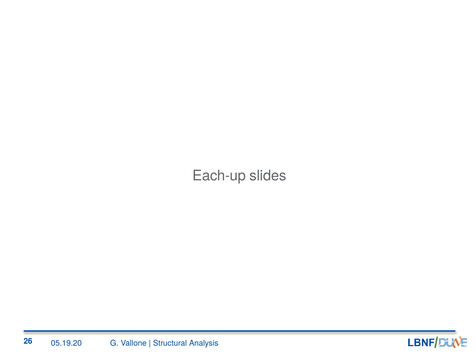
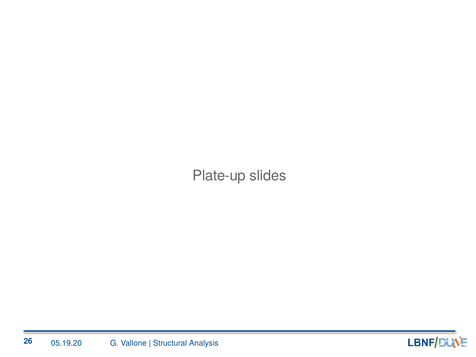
Each-up: Each-up -> Plate-up
